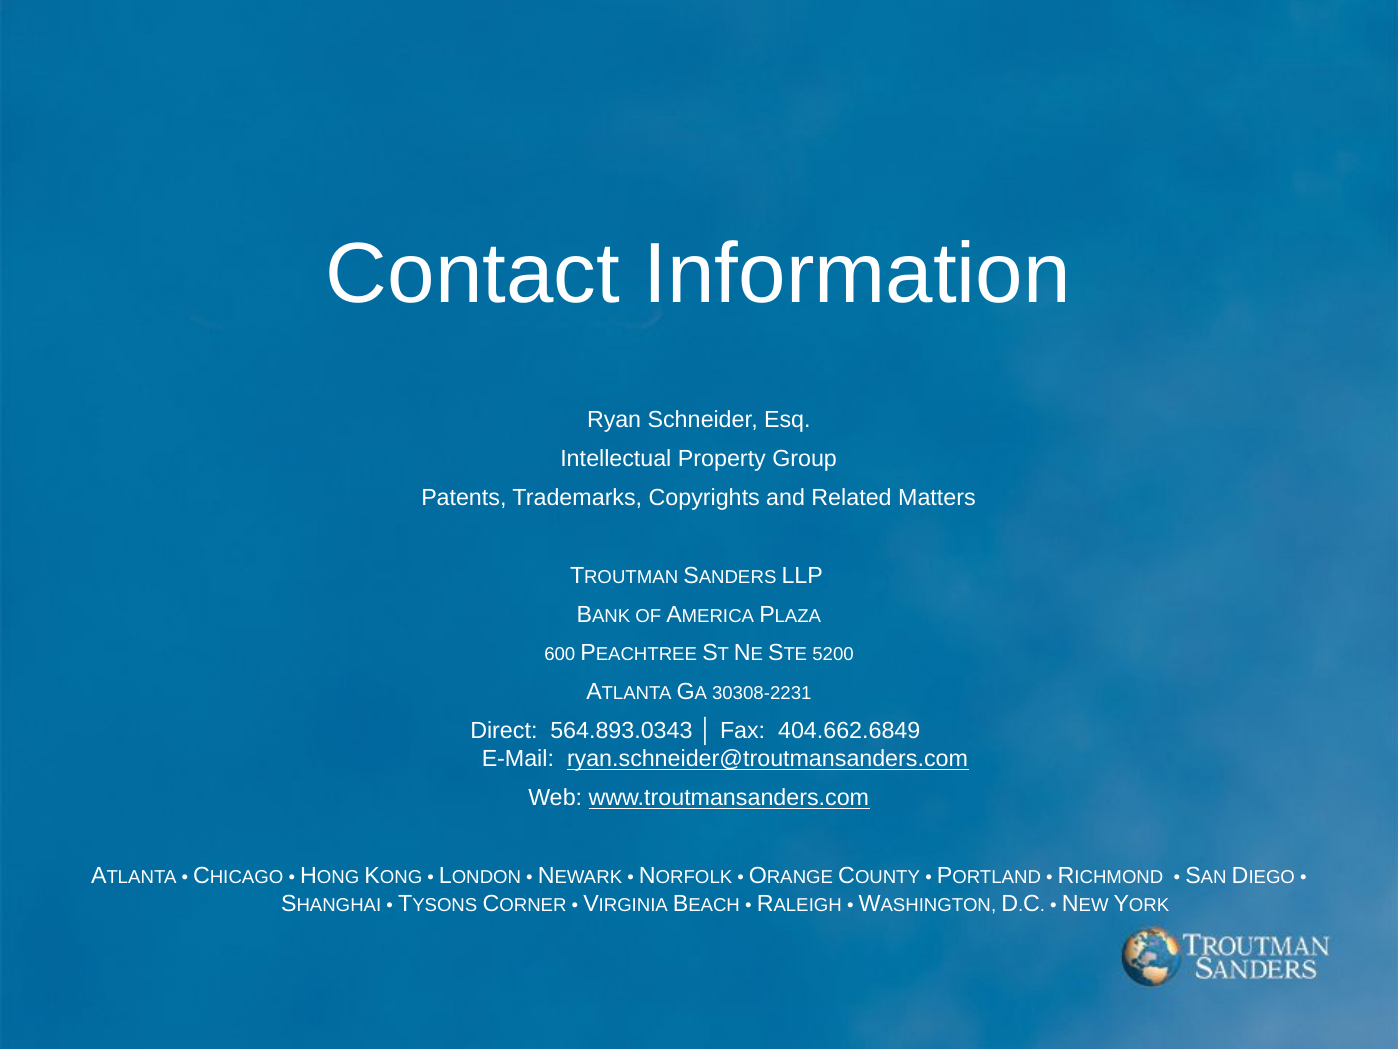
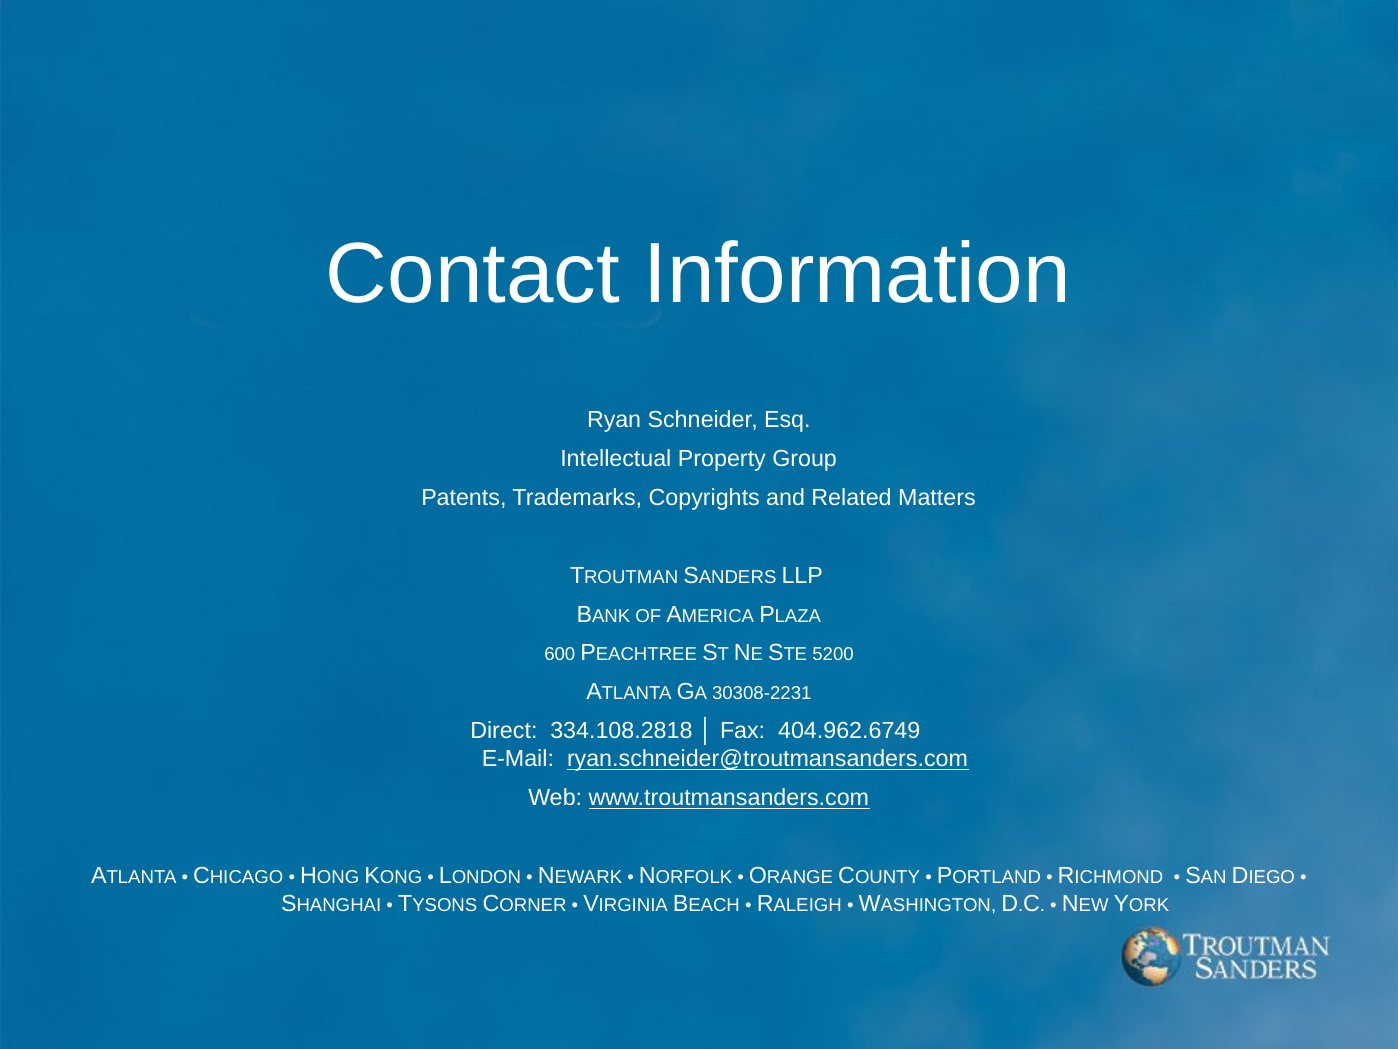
564.893.0343: 564.893.0343 -> 334.108.2818
404.662.6849: 404.662.6849 -> 404.962.6749
